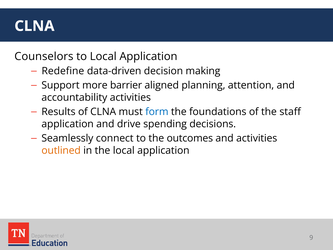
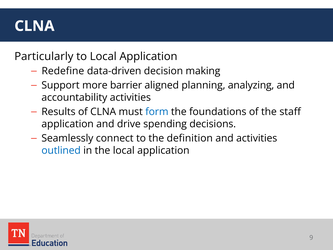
Counselors: Counselors -> Particularly
attention: attention -> analyzing
outcomes: outcomes -> definition
outlined colour: orange -> blue
